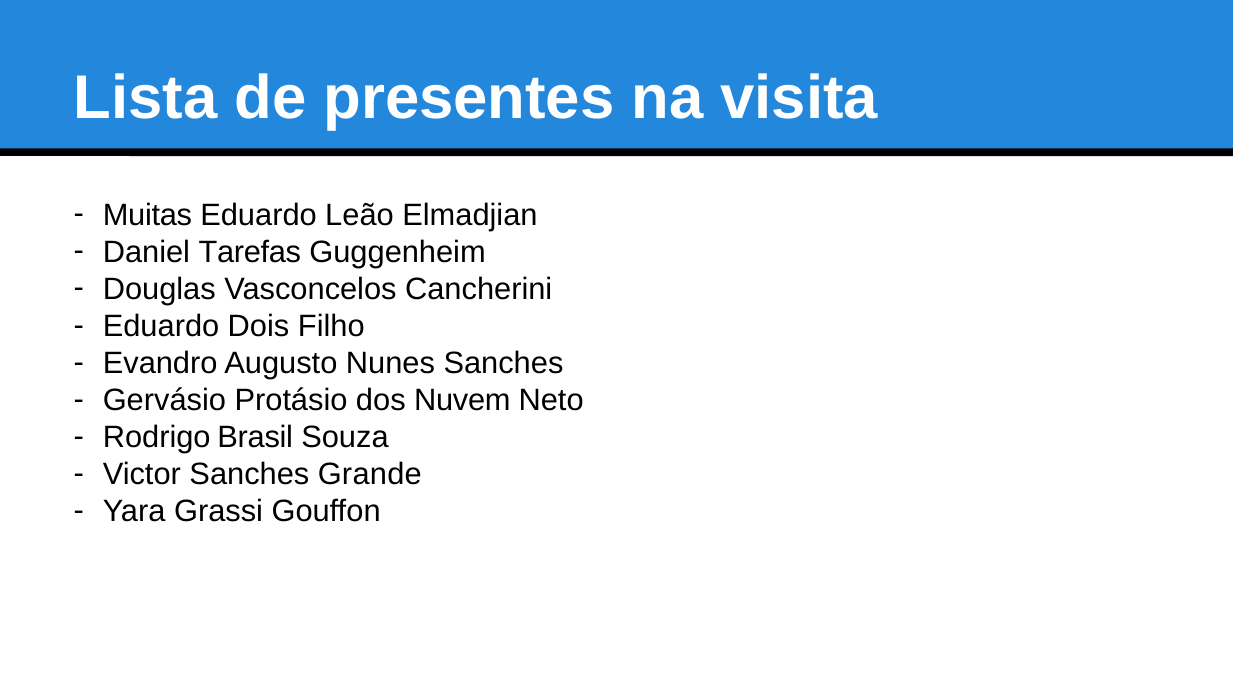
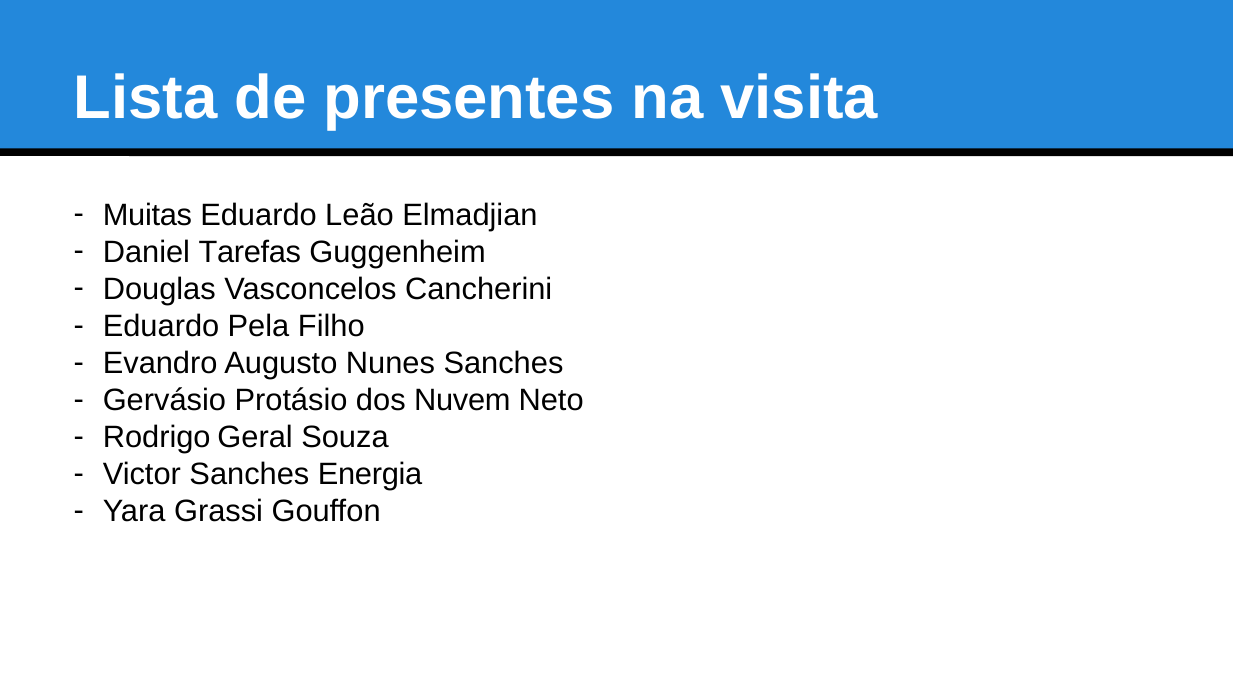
Dois: Dois -> Pela
Brasil: Brasil -> Geral
Grande: Grande -> Energia
